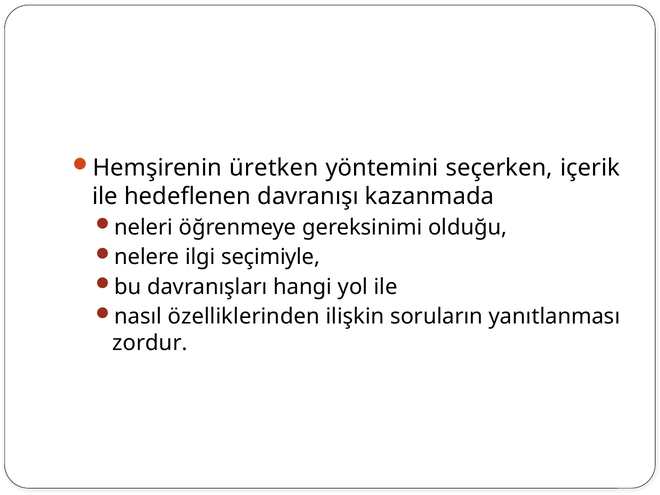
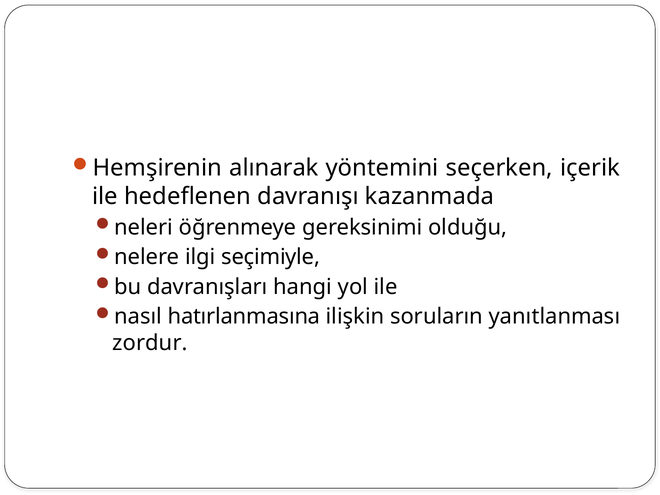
üretken: üretken -> alınarak
özelliklerinden: özelliklerinden -> hatırlanmasına
